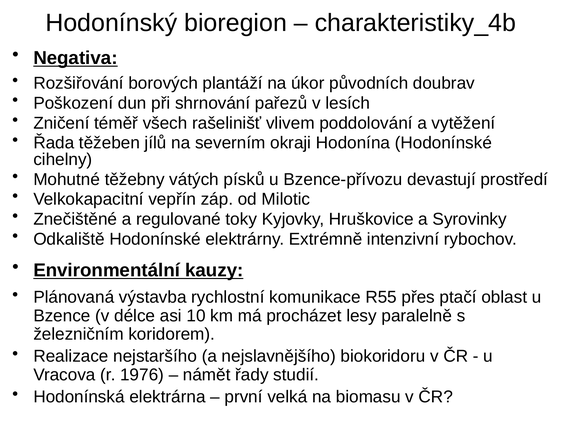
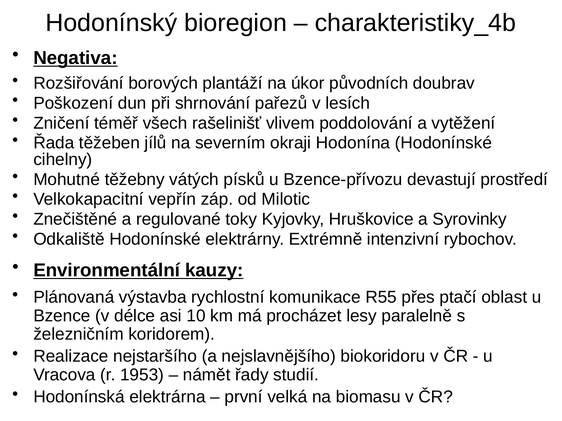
1976: 1976 -> 1953
